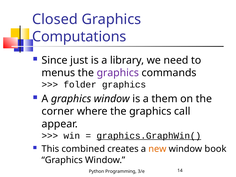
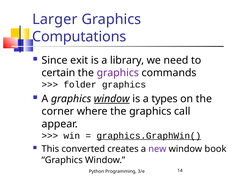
Closed: Closed -> Larger
just: just -> exit
menus: menus -> certain
window at (112, 99) underline: none -> present
them: them -> types
combined: combined -> converted
new colour: orange -> purple
